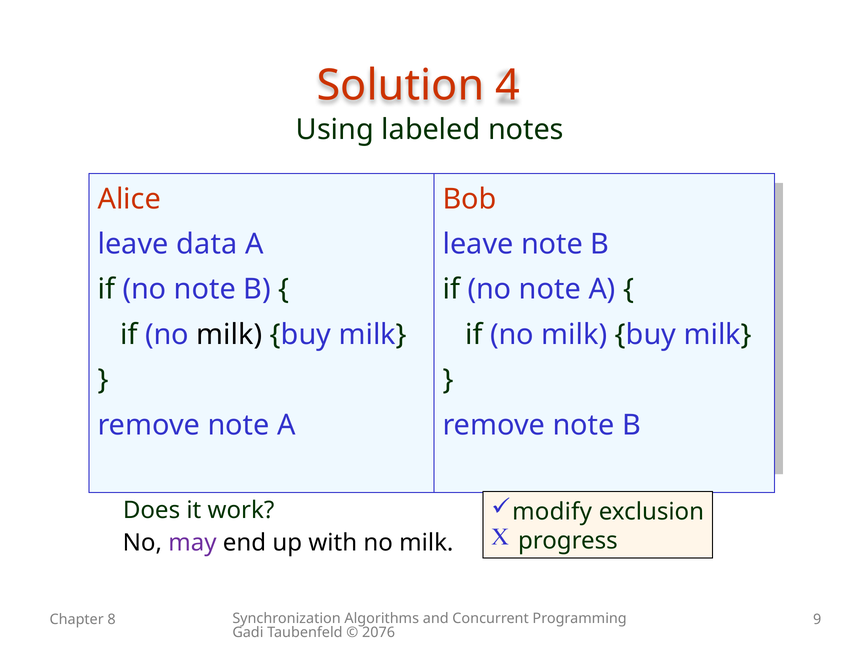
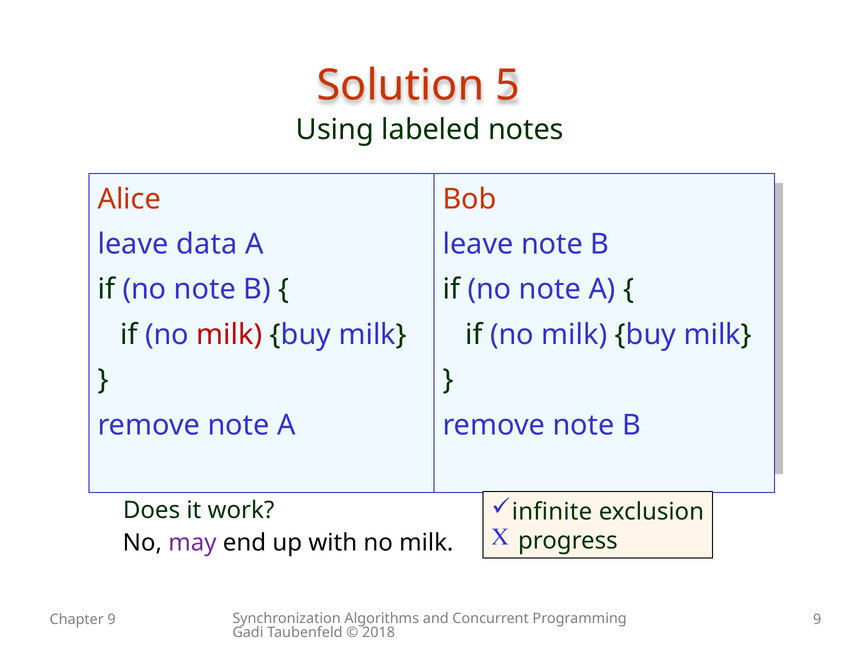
4: 4 -> 5
milk at (229, 334) colour: black -> red
modify: modify -> infinite
Chapter 8: 8 -> 9
2076: 2076 -> 2018
